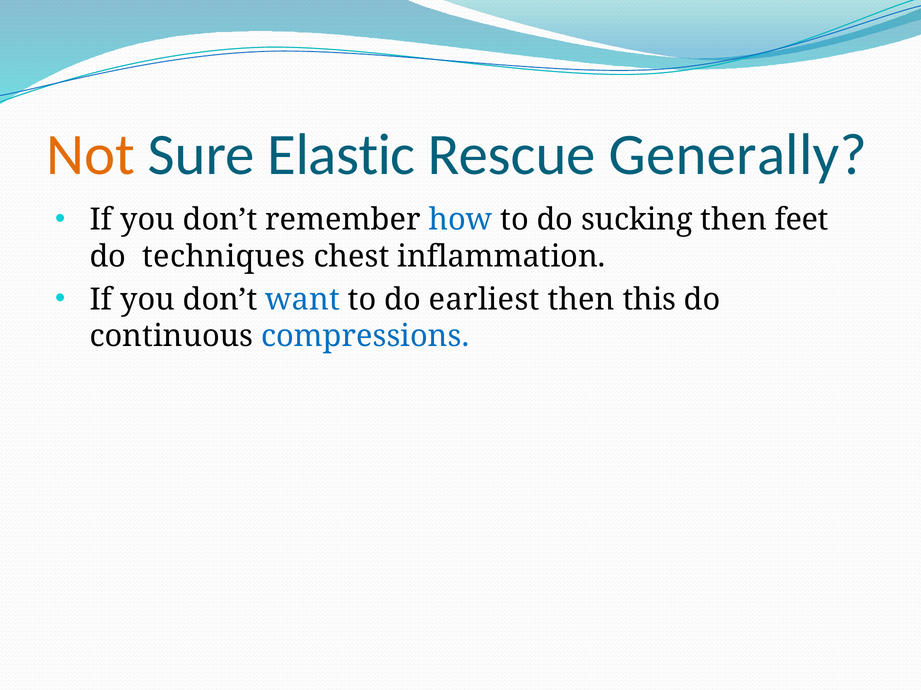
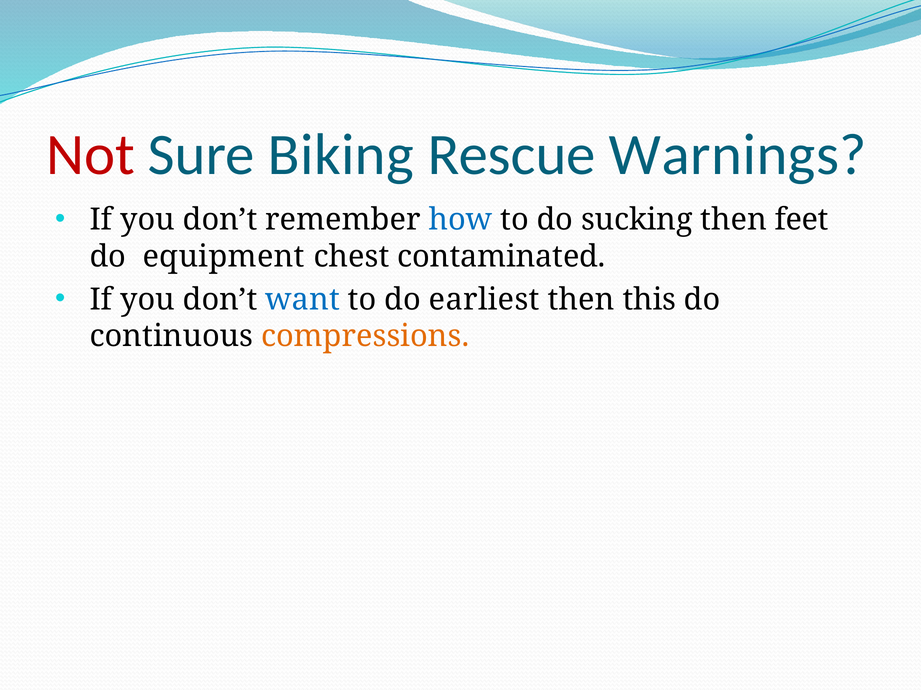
Not colour: orange -> red
Elastic: Elastic -> Biking
Generally: Generally -> Warnings
techniques: techniques -> equipment
inflammation: inflammation -> contaminated
compressions colour: blue -> orange
